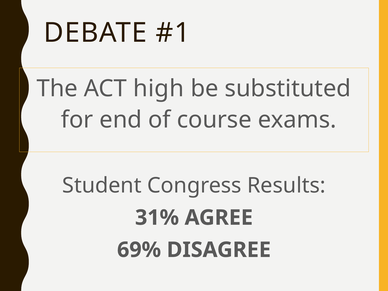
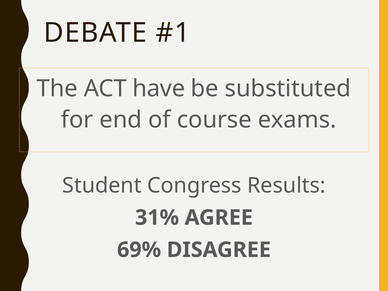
high: high -> have
